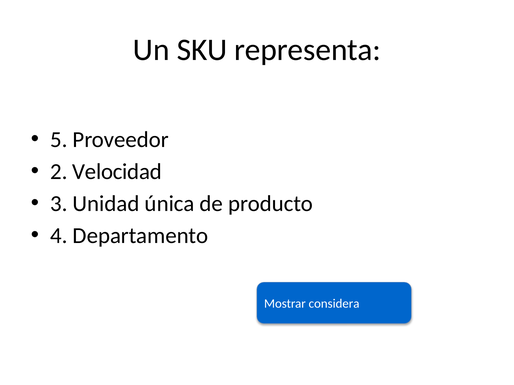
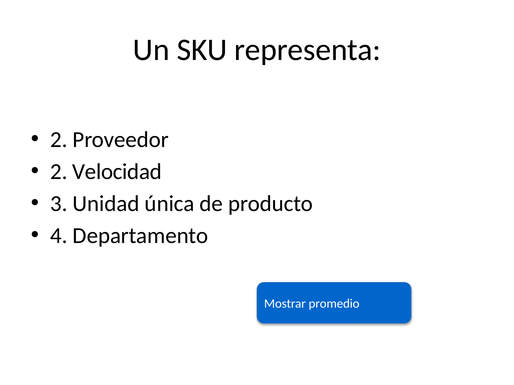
5 at (59, 140): 5 -> 2
considera: considera -> promedio
